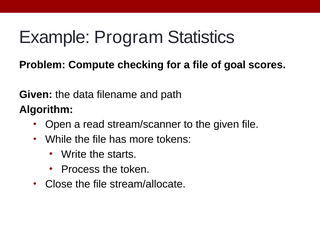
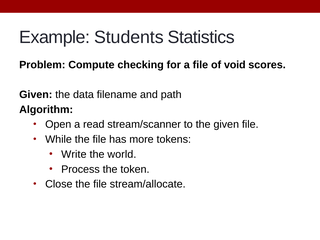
Program: Program -> Students
goal: goal -> void
starts: starts -> world
